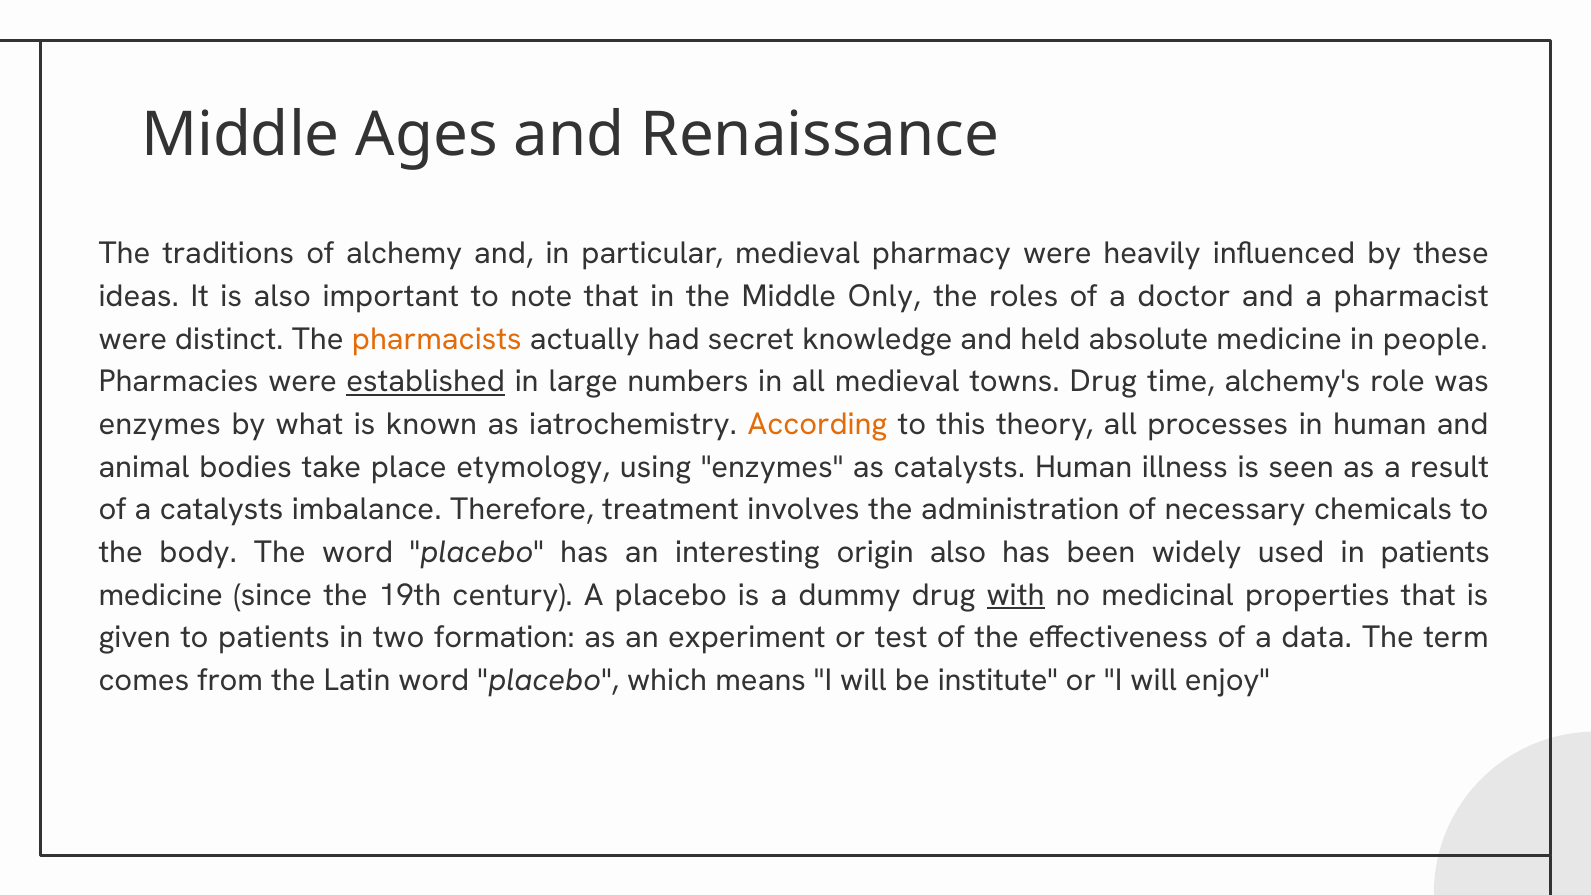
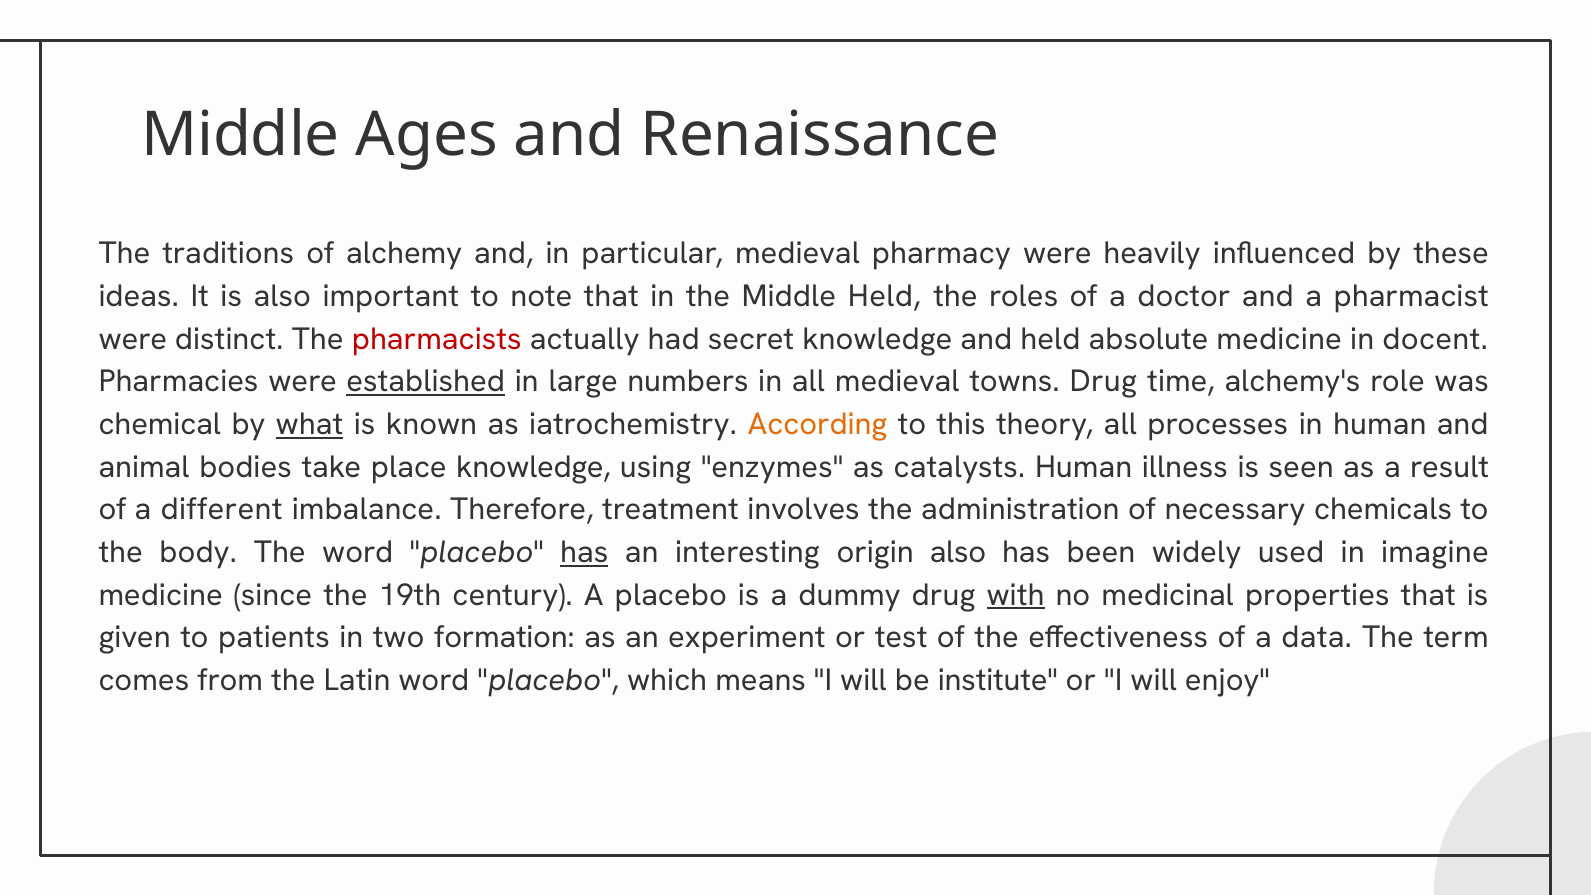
Middle Only: Only -> Held
pharmacists colour: orange -> red
people: people -> docent
enzymes at (160, 424): enzymes -> chemical
what underline: none -> present
place etymology: etymology -> knowledge
a catalysts: catalysts -> different
has at (584, 552) underline: none -> present
in patients: patients -> imagine
